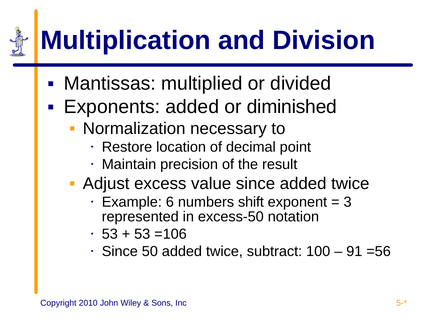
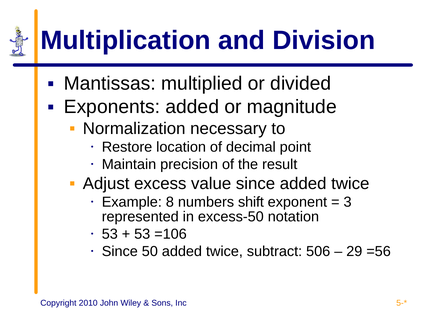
diminished: diminished -> magnitude
6: 6 -> 8
100: 100 -> 506
91: 91 -> 29
